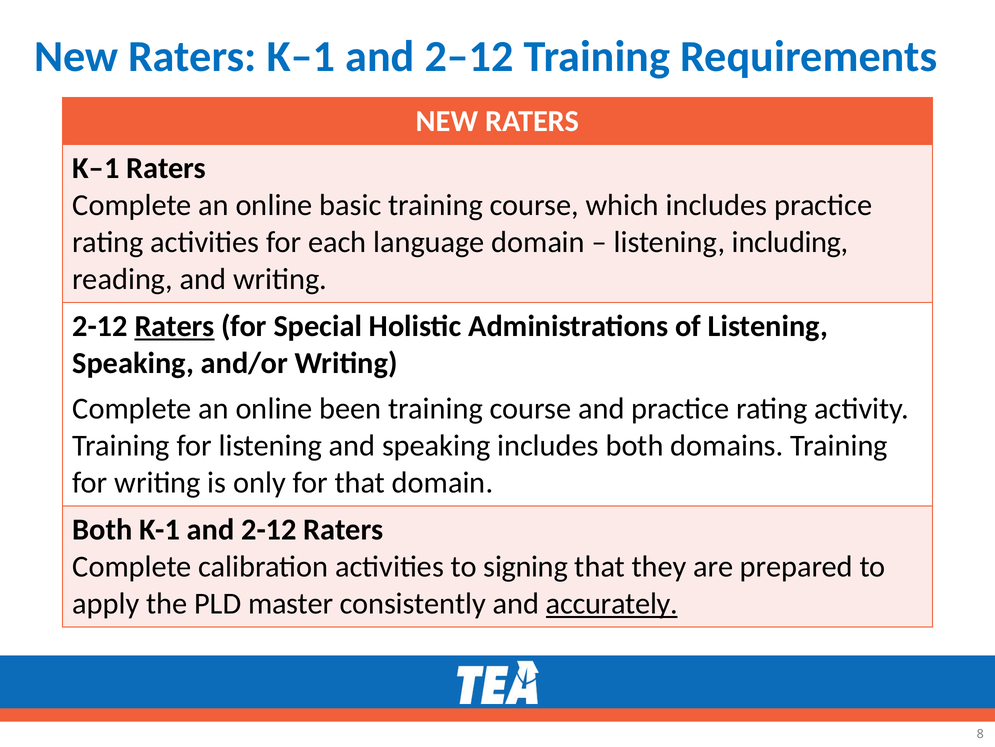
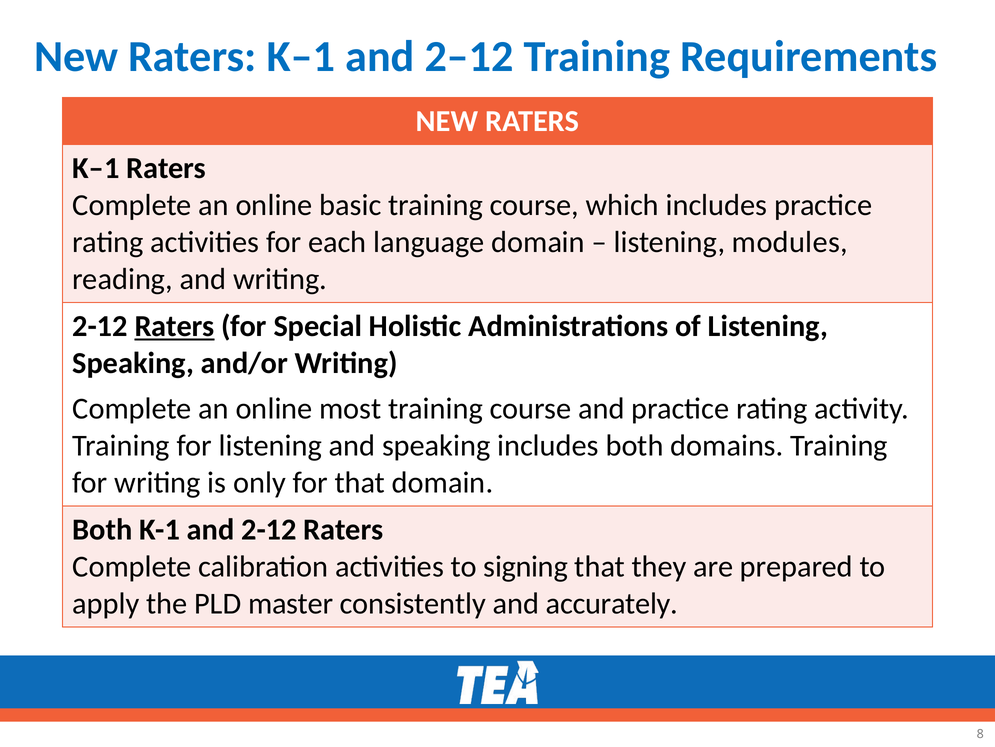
including: including -> modules
been: been -> most
accurately underline: present -> none
